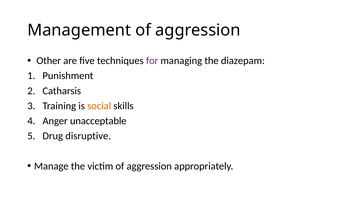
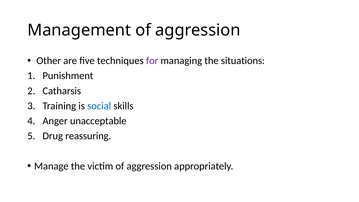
diazepam: diazepam -> situations
social colour: orange -> blue
disruptive: disruptive -> reassuring
